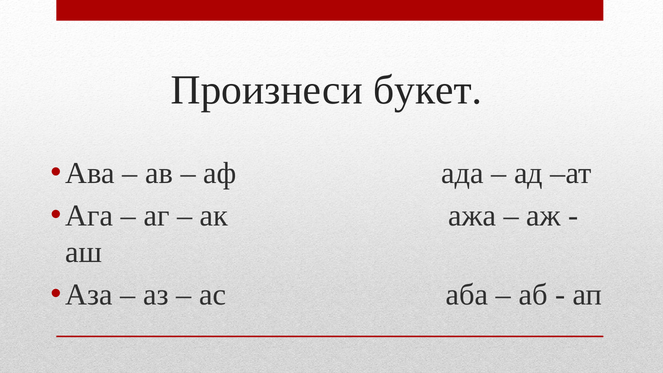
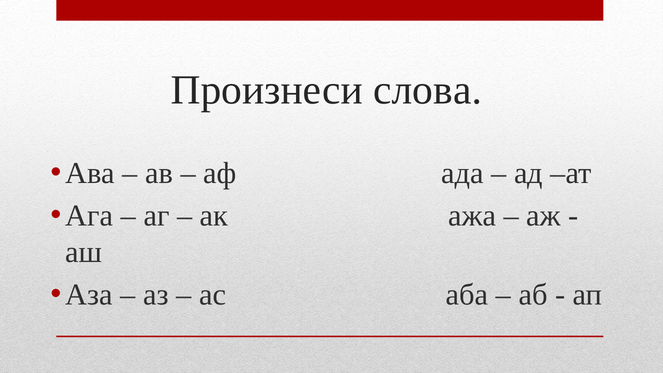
букет: букет -> слова
